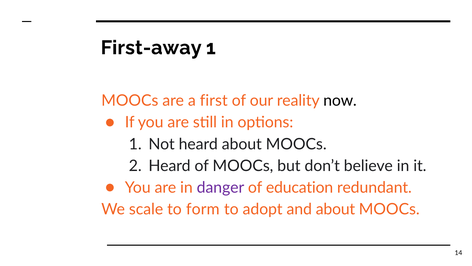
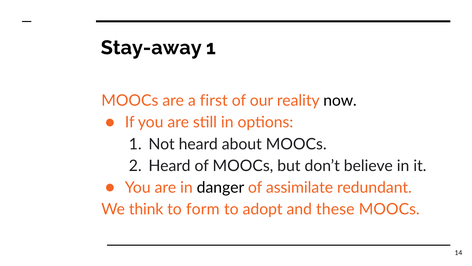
First-away: First-away -> Stay-away
danger colour: purple -> black
education: education -> assimilate
scale: scale -> think
and about: about -> these
